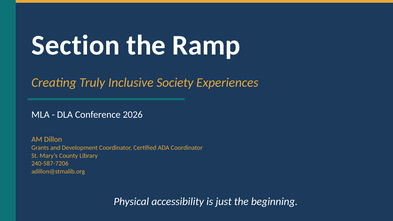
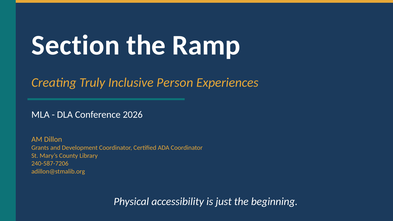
Society: Society -> Person
